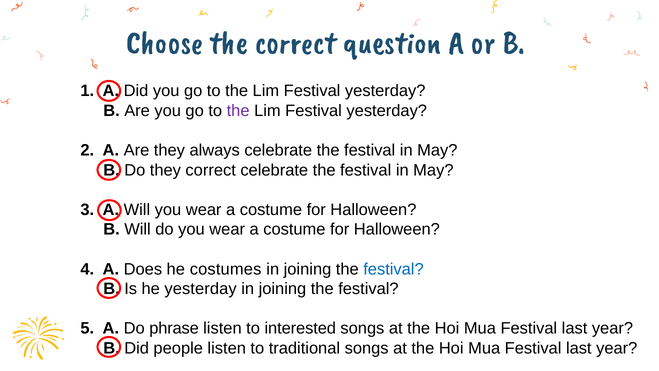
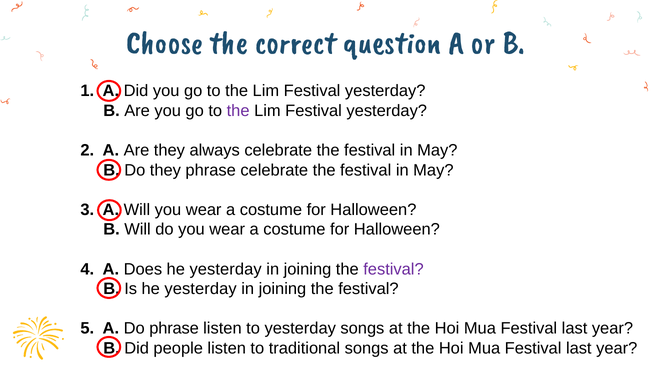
they correct: correct -> phrase
Does he costumes: costumes -> yesterday
festival at (393, 269) colour: blue -> purple
to interested: interested -> yesterday
